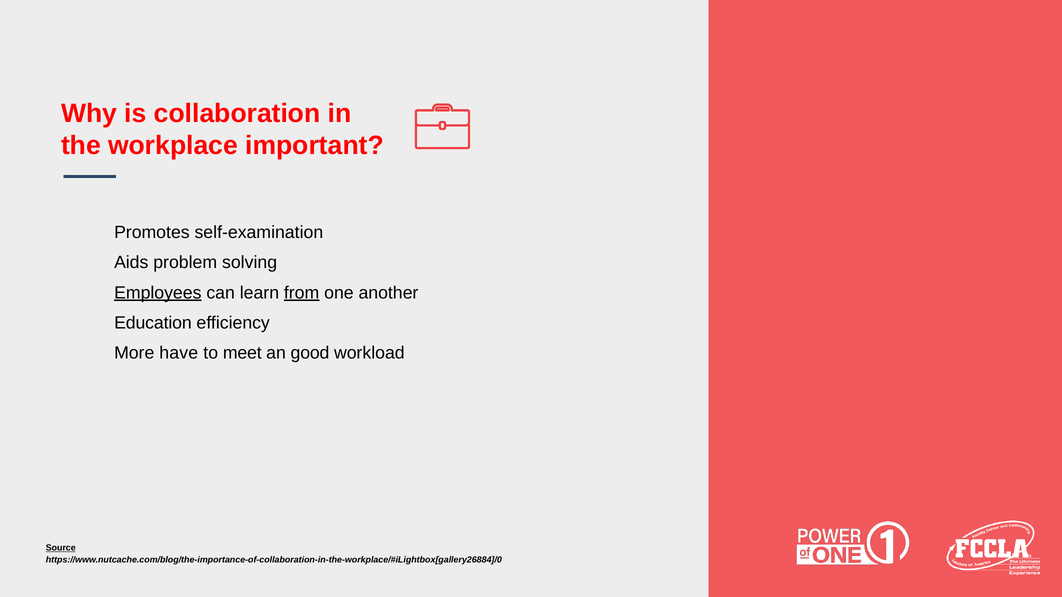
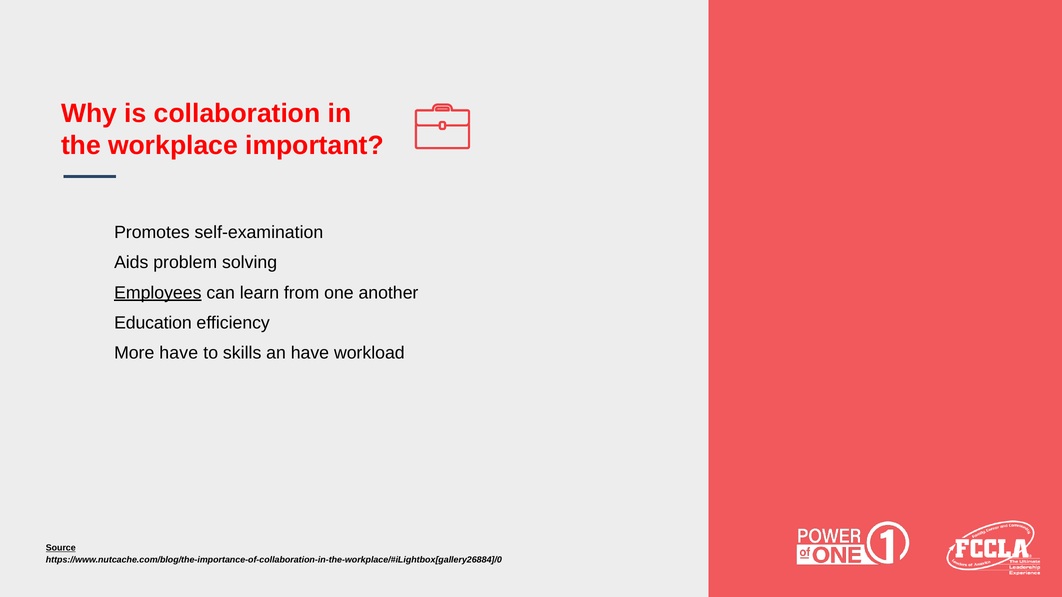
from underline: present -> none
meet: meet -> skills
an good: good -> have
